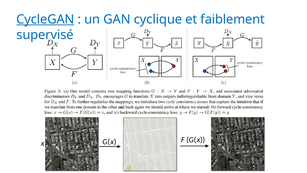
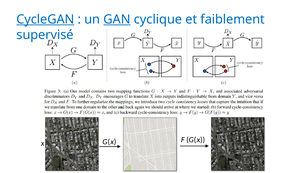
GAN underline: none -> present
